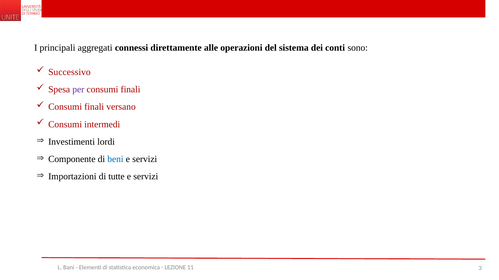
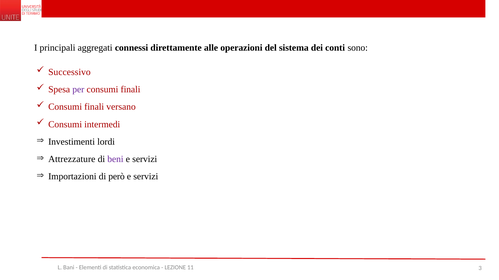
Componente: Componente -> Attrezzature
beni colour: blue -> purple
tutte: tutte -> però
